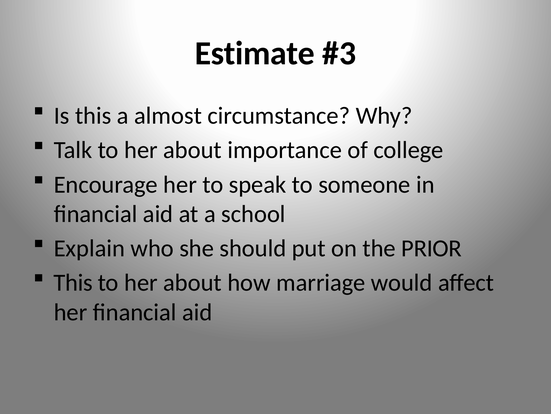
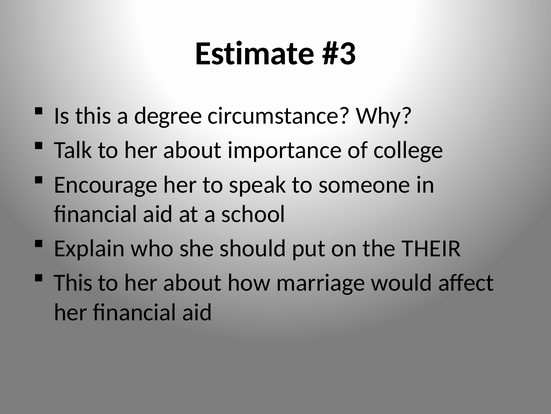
almost: almost -> degree
PRIOR: PRIOR -> THEIR
